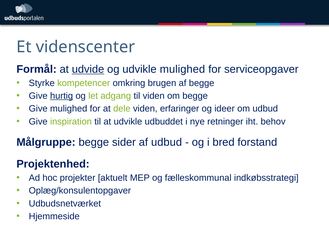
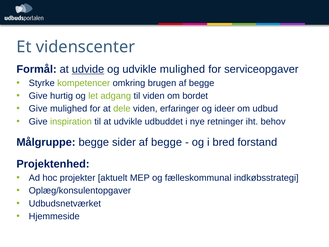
hurtig underline: present -> none
om begge: begge -> bordet
sider af udbud: udbud -> begge
